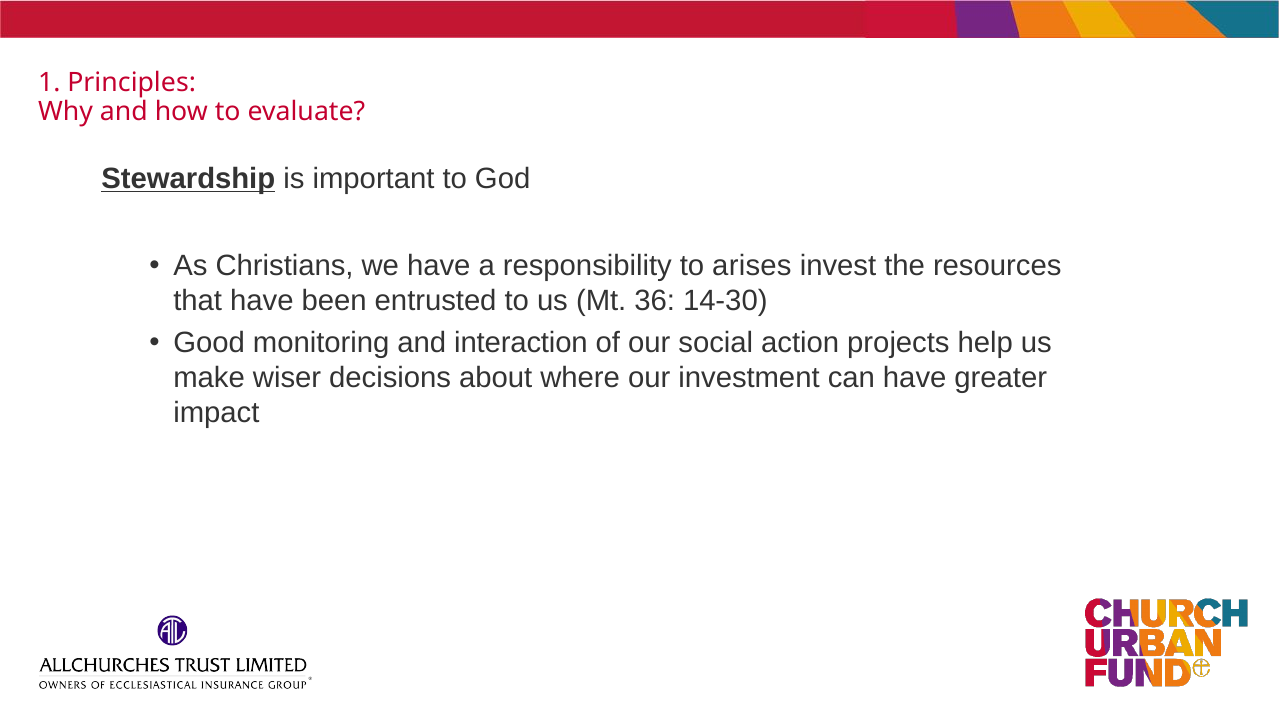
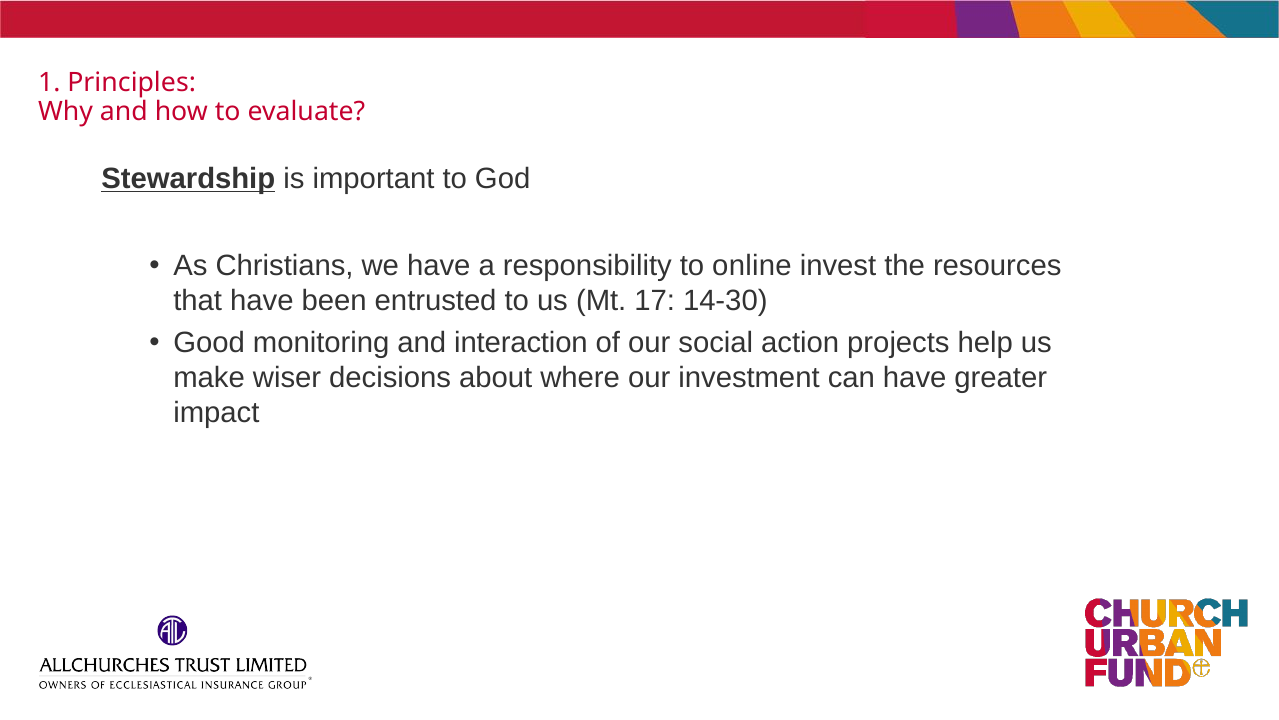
arises: arises -> online
36: 36 -> 17
